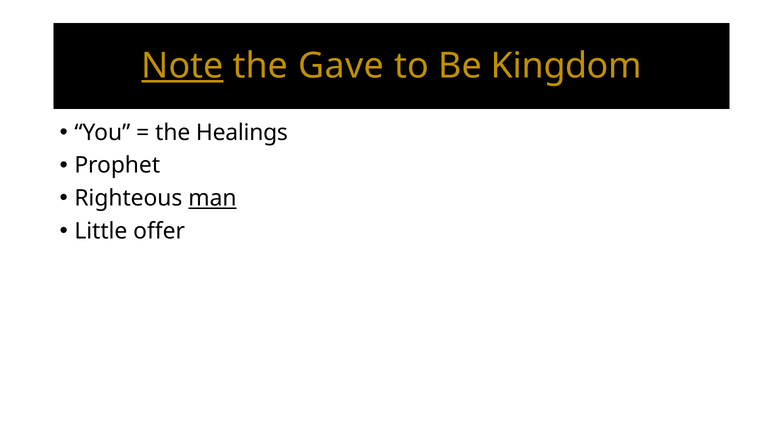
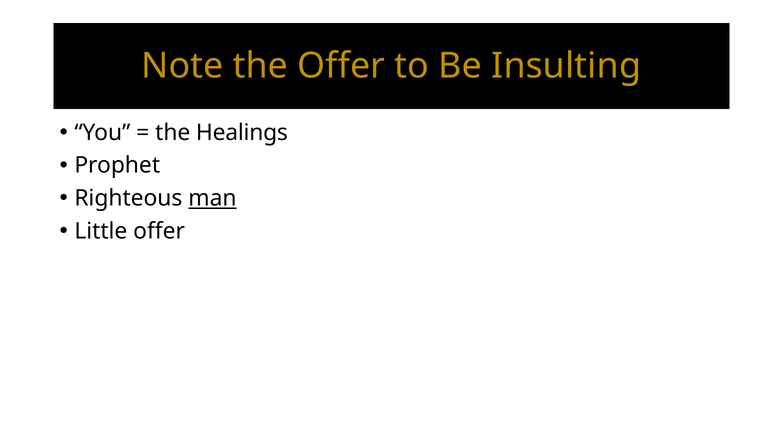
Note underline: present -> none
the Gave: Gave -> Offer
Kingdom: Kingdom -> Insulting
